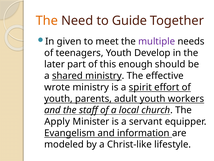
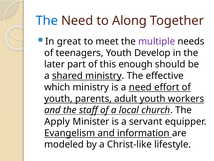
The at (47, 21) colour: orange -> blue
Guide: Guide -> Along
given: given -> great
wrote: wrote -> which
a spirit: spirit -> need
